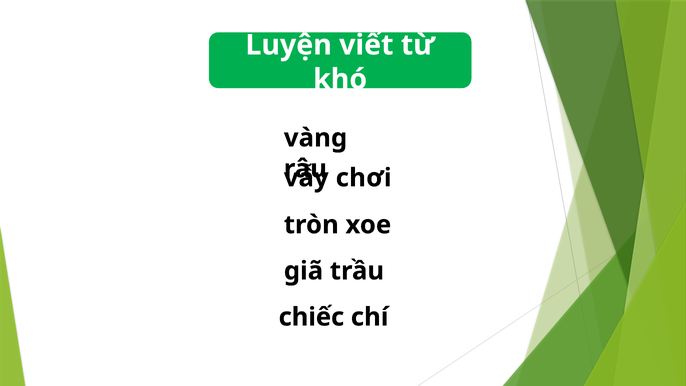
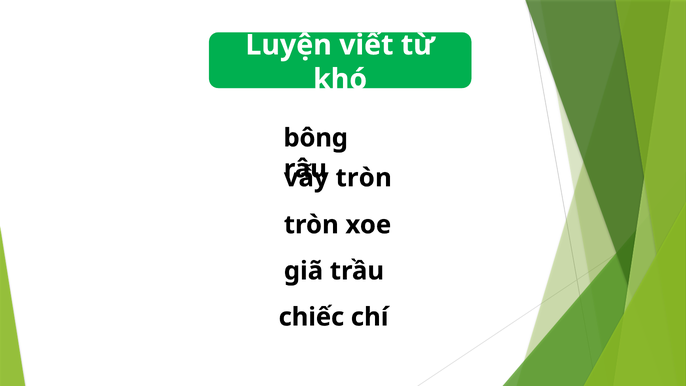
vàng: vàng -> bông
chơi at (364, 178): chơi -> tròn
